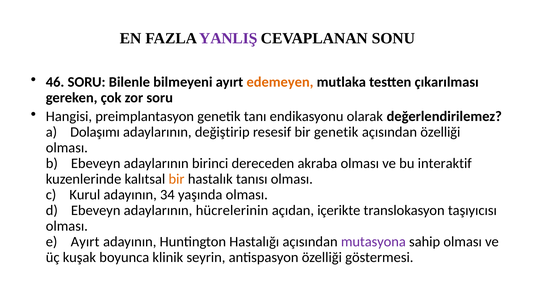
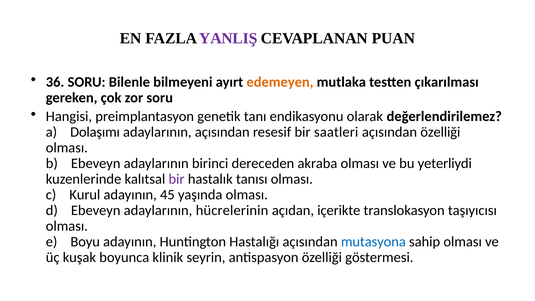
SONU: SONU -> PUAN
46: 46 -> 36
adaylarının değiştirip: değiştirip -> açısından
bir genetik: genetik -> saatleri
interaktif: interaktif -> yeterliydi
bir at (177, 179) colour: orange -> purple
34: 34 -> 45
e Ayırt: Ayırt -> Boyu
mutasyona colour: purple -> blue
